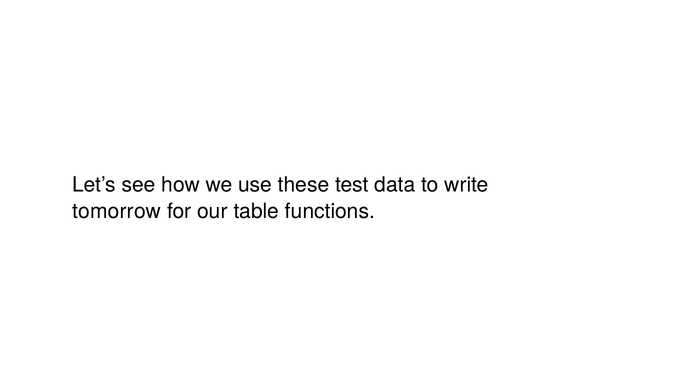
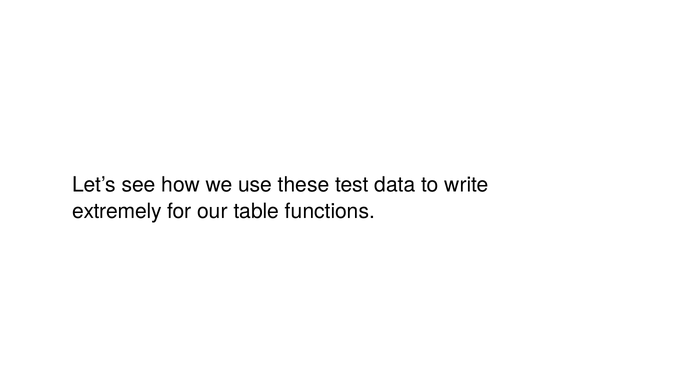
tomorrow: tomorrow -> extremely
